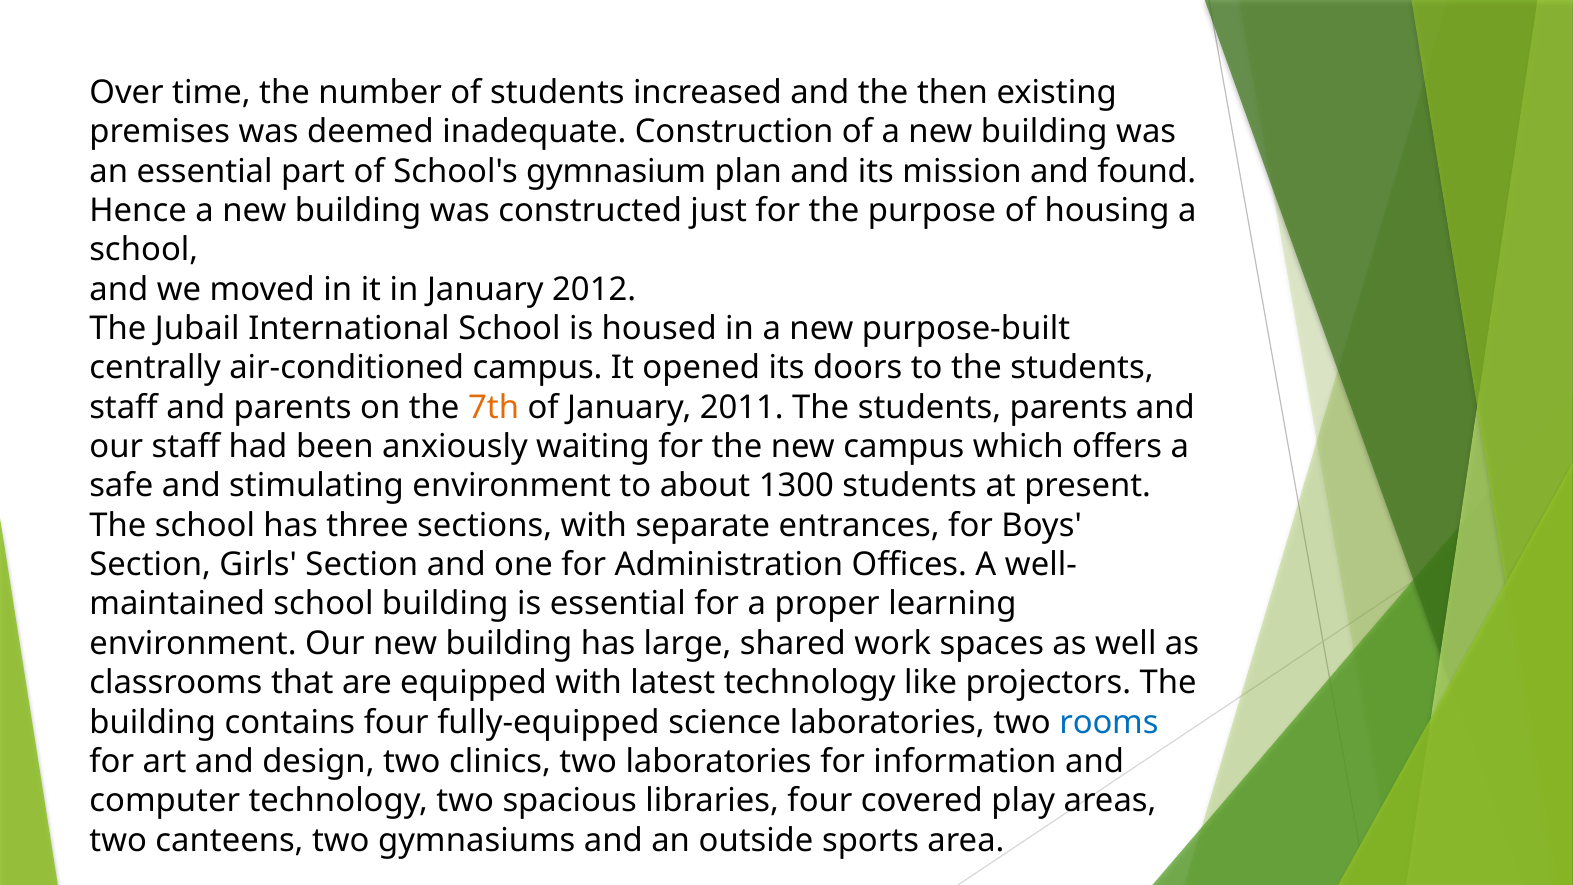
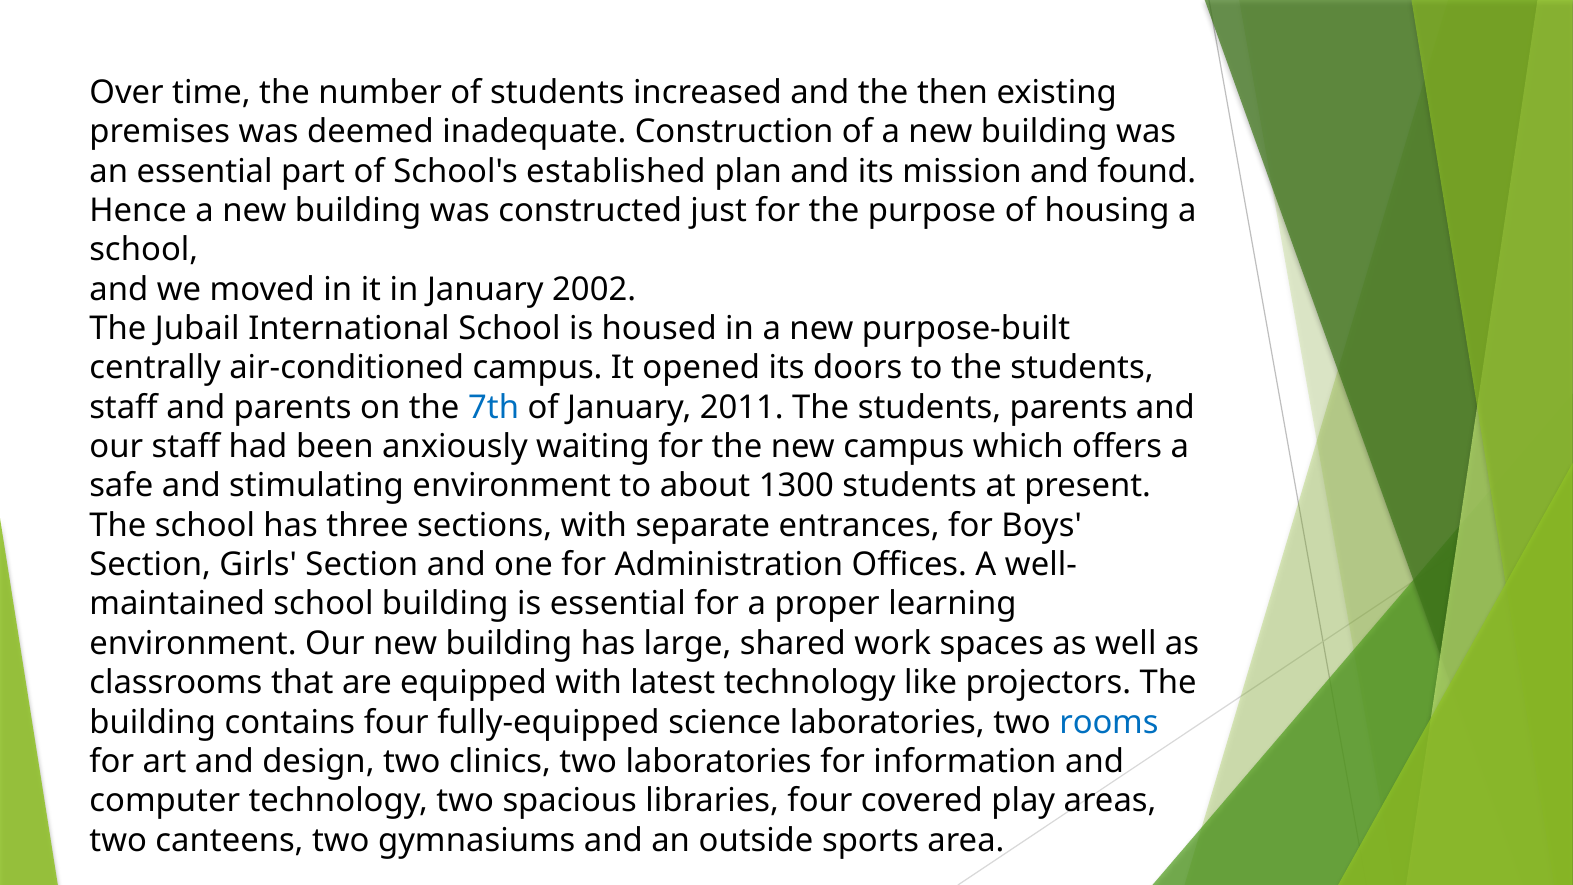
gymnasium: gymnasium -> established
2012: 2012 -> 2002
7th colour: orange -> blue
